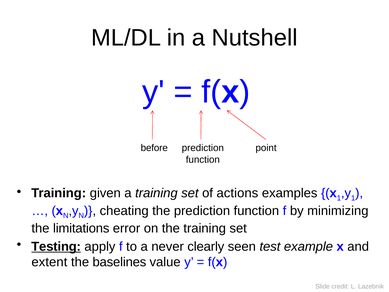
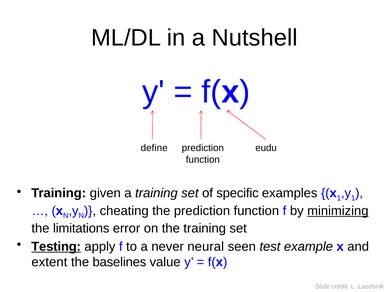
before: before -> define
point: point -> eudu
actions: actions -> specific
minimizing underline: none -> present
clearly: clearly -> neural
